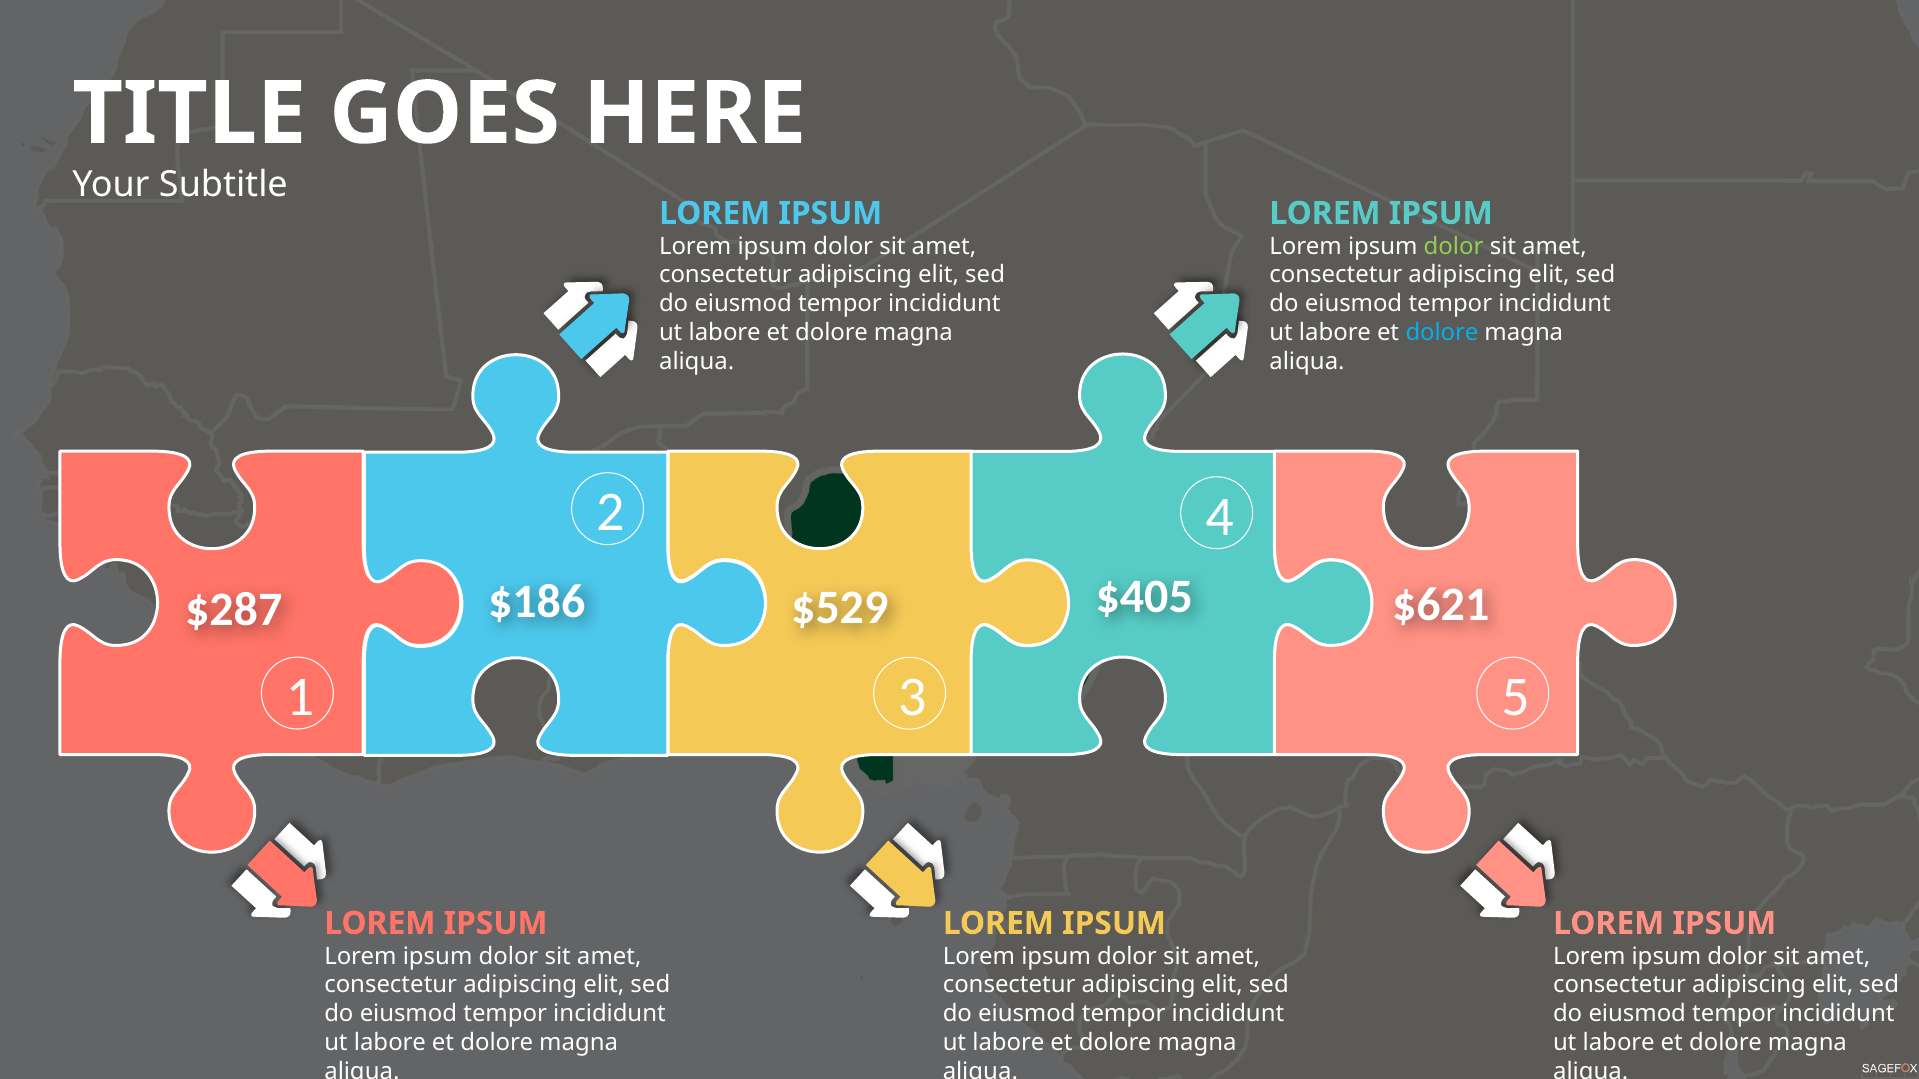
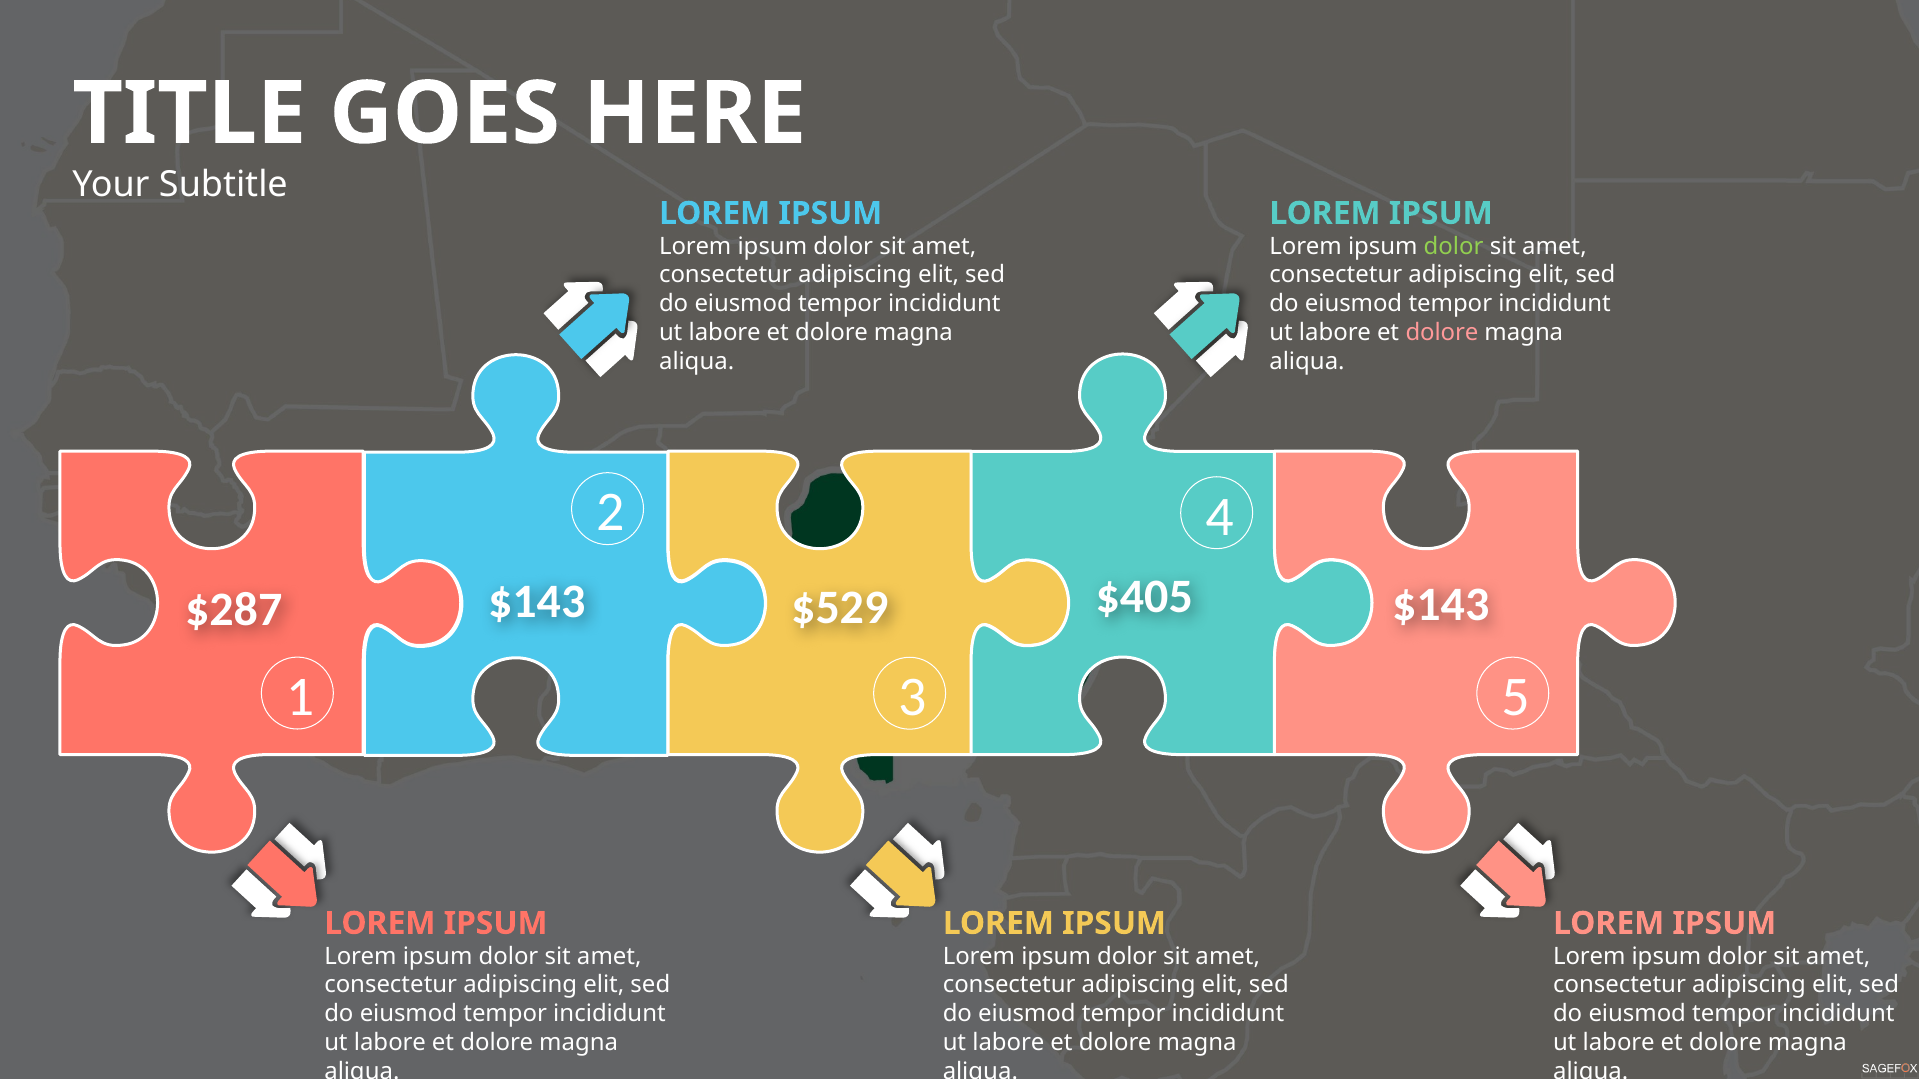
dolore at (1442, 333) colour: light blue -> pink
$186 at (537, 602): $186 -> $143
$621 at (1441, 605): $621 -> $143
